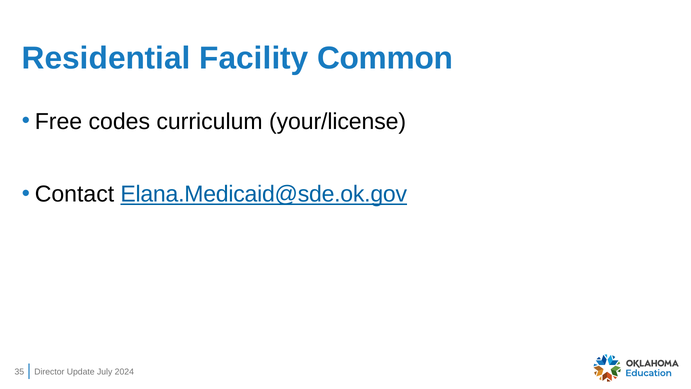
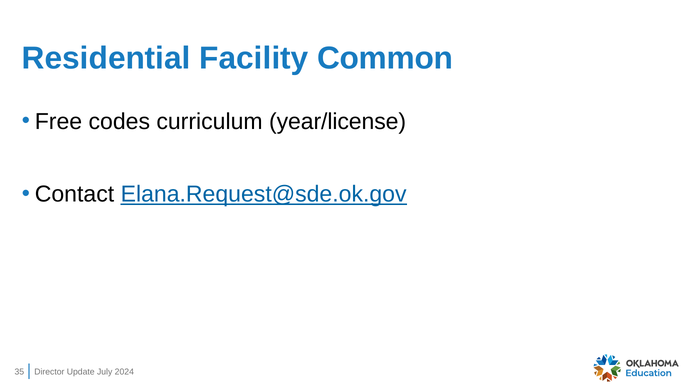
your/license: your/license -> year/license
Elana.Medicaid@sde.ok.gov: Elana.Medicaid@sde.ok.gov -> Elana.Request@sde.ok.gov
